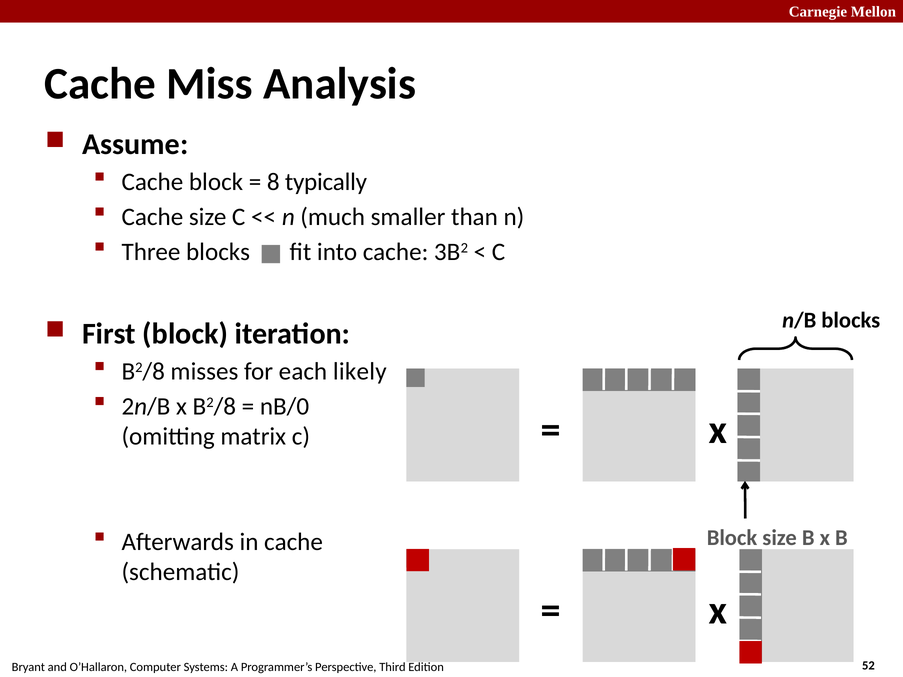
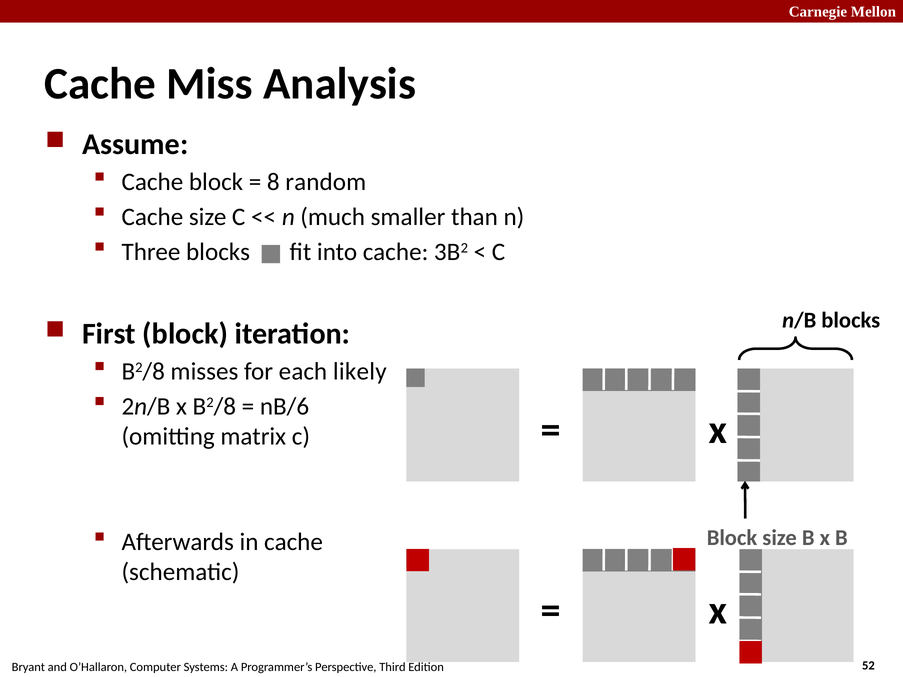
typically: typically -> random
nB/0: nB/0 -> nB/6
